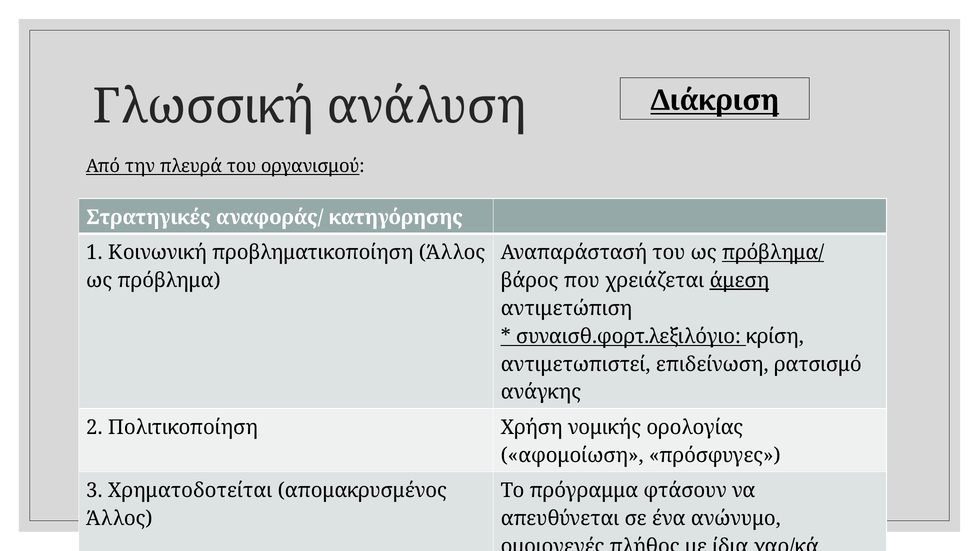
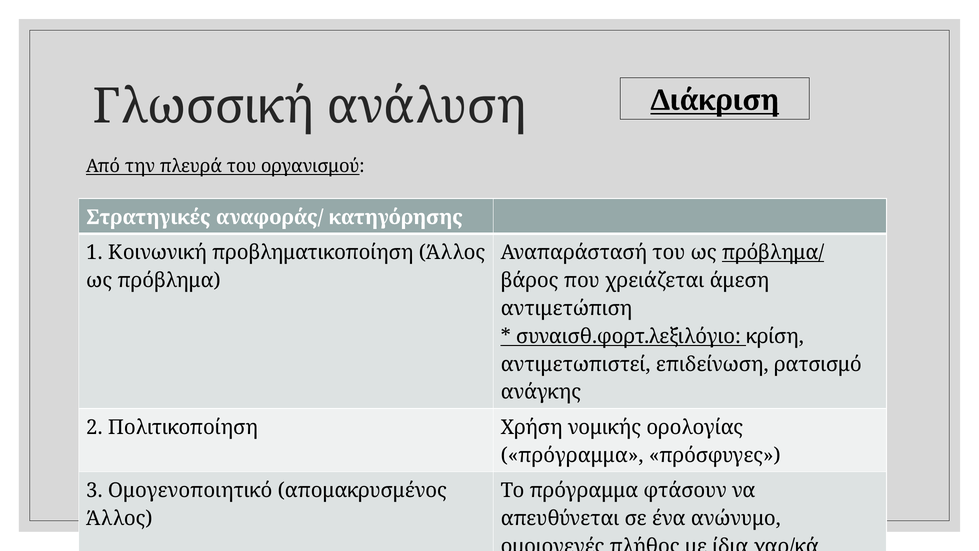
άμεση underline: present -> none
αφομοίωση at (572, 455): αφομοίωση -> πρόγραμμα
Χρηματοδοτείται: Χρηματοδοτείται -> Ομογενοποιητικό
